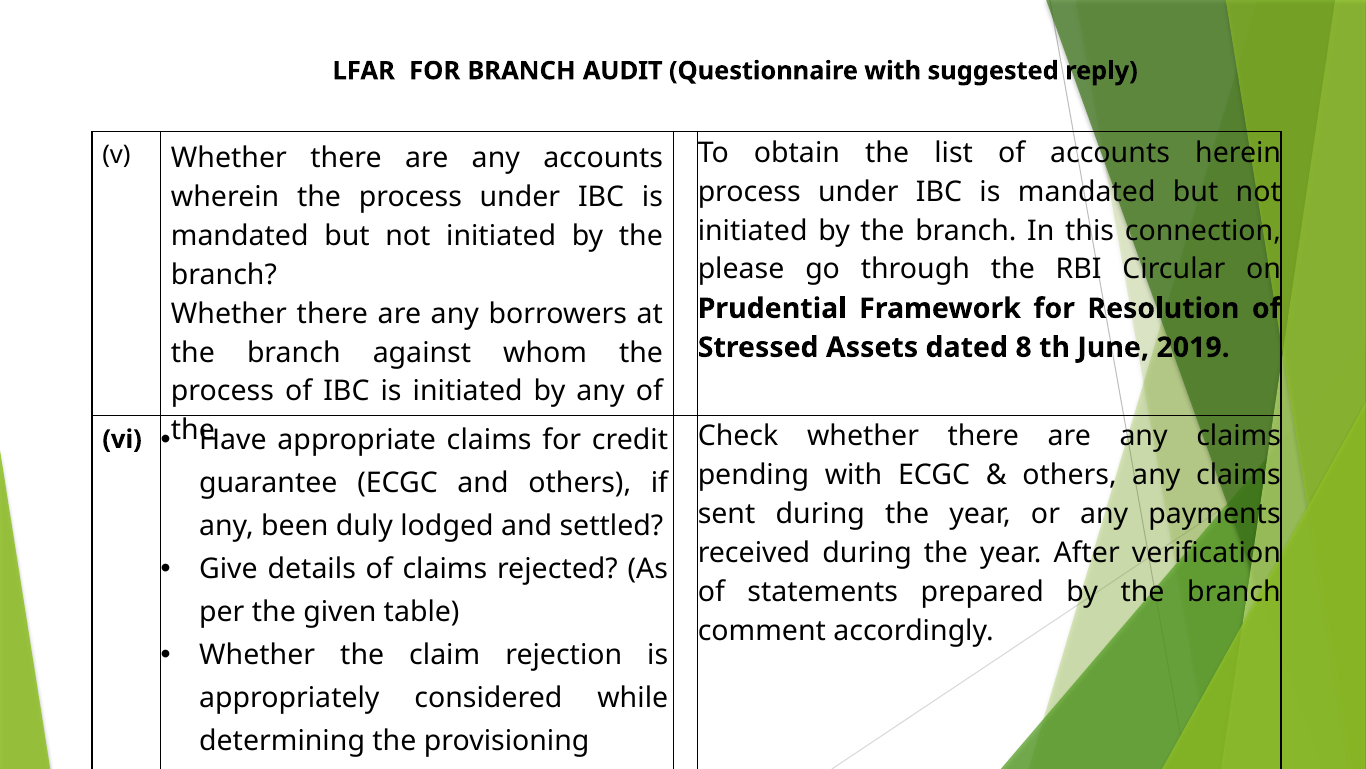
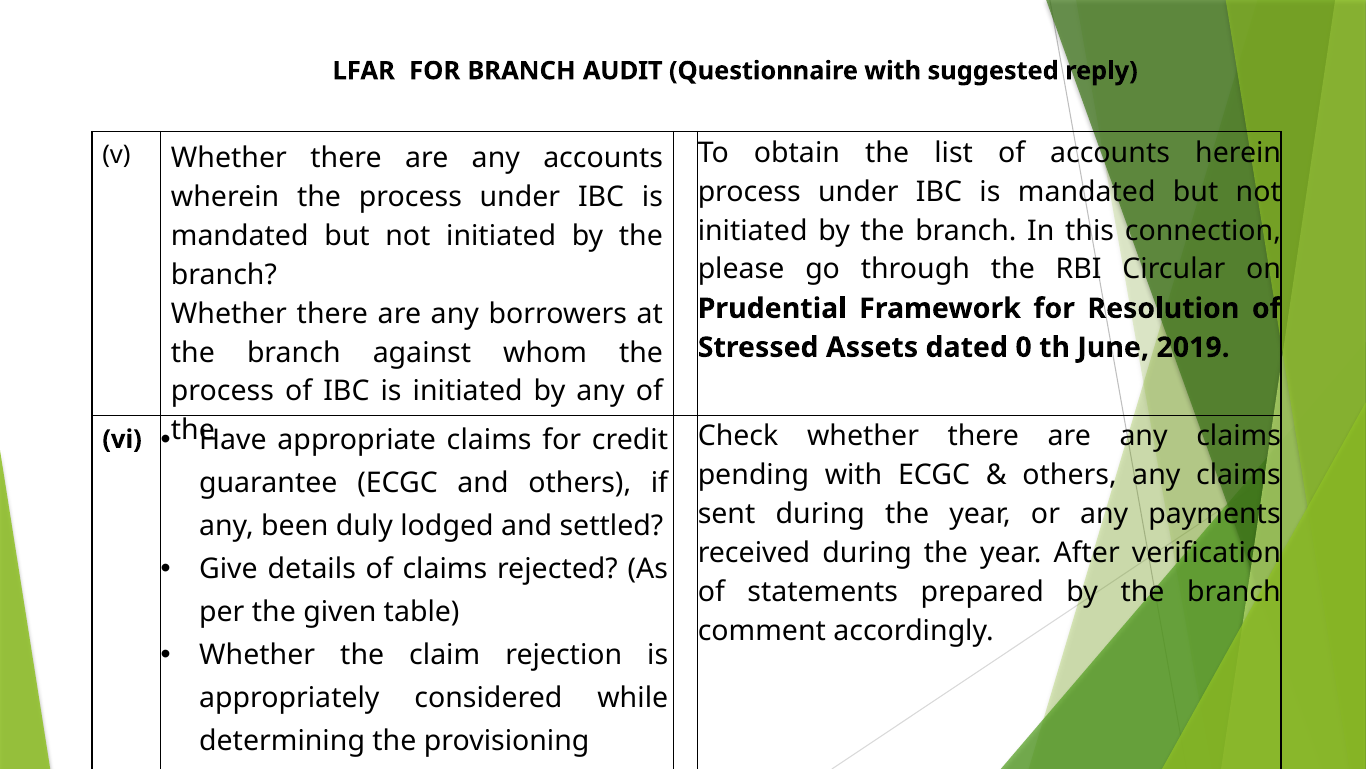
8: 8 -> 0
